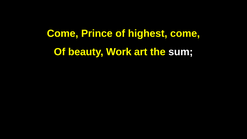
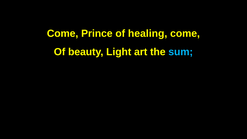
highest: highest -> healing
Work: Work -> Light
sum colour: white -> light blue
